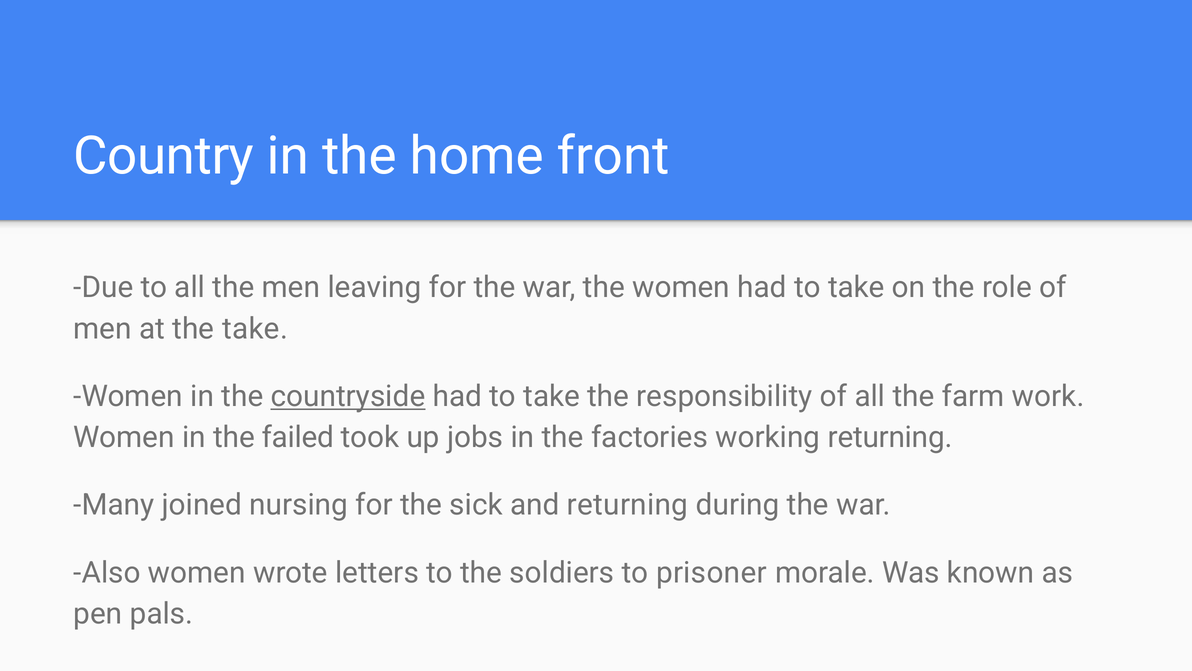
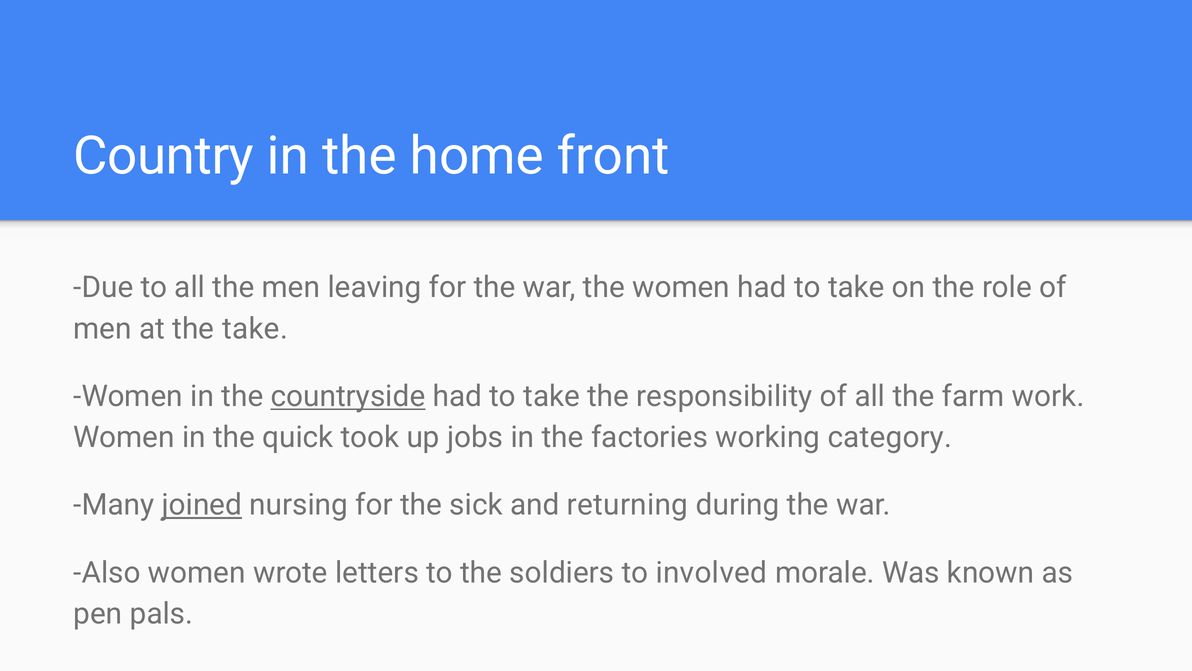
failed: failed -> quick
working returning: returning -> category
joined underline: none -> present
prisoner: prisoner -> involved
